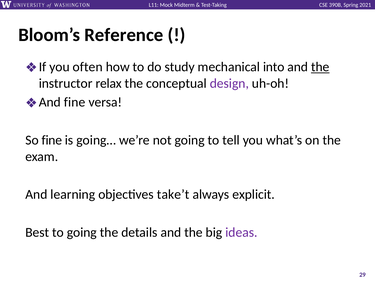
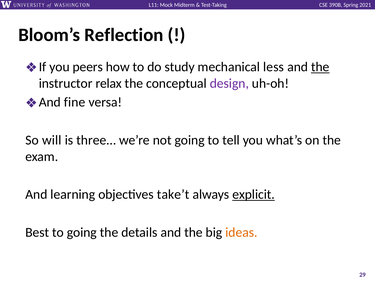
Reference: Reference -> Reflection
often: often -> peers
into: into -> less
So fine: fine -> will
going…: going… -> three…
explicit underline: none -> present
ideas colour: purple -> orange
